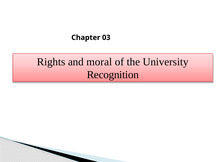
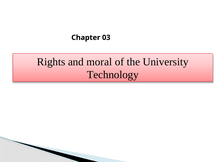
Recognition: Recognition -> Technology
